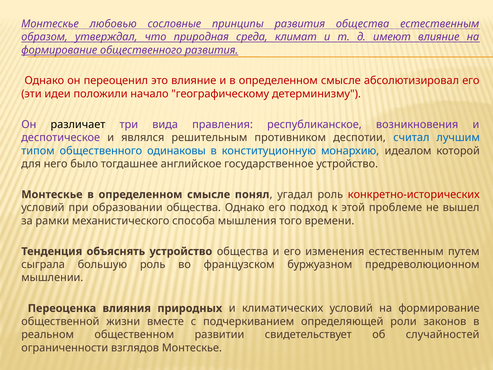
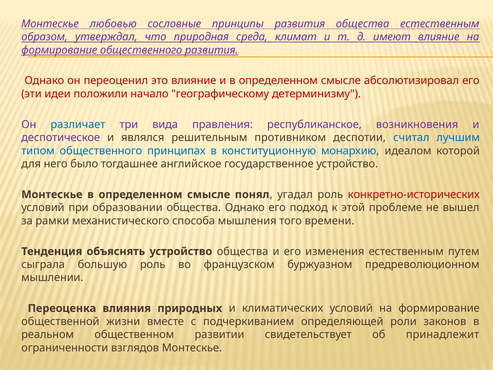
различает colour: black -> blue
одинаковы: одинаковы -> принципах
случайностей: случайностей -> принадлежит
